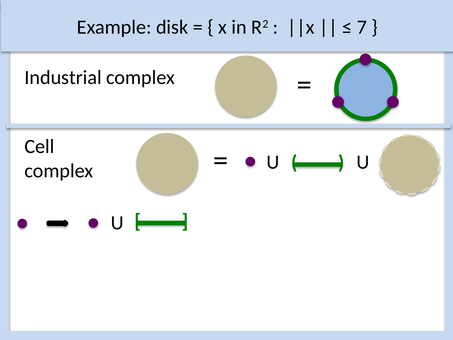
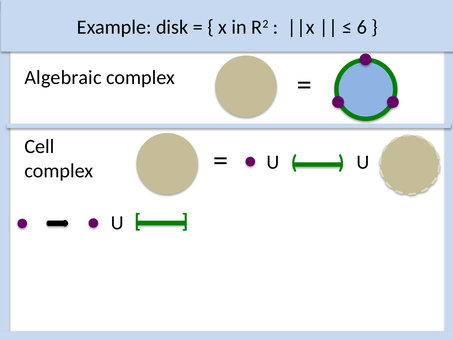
7: 7 -> 6
Industrial: Industrial -> Algebraic
